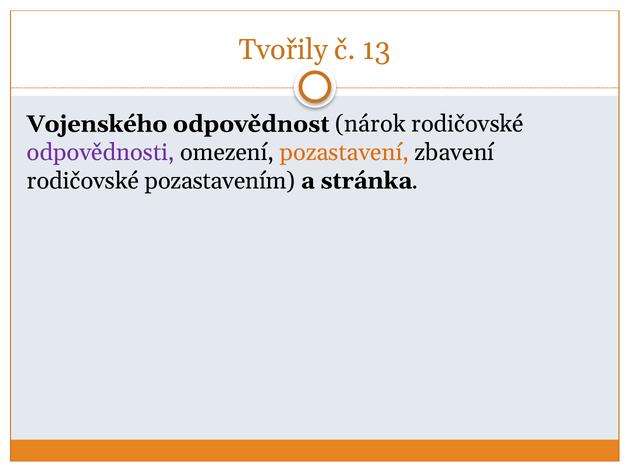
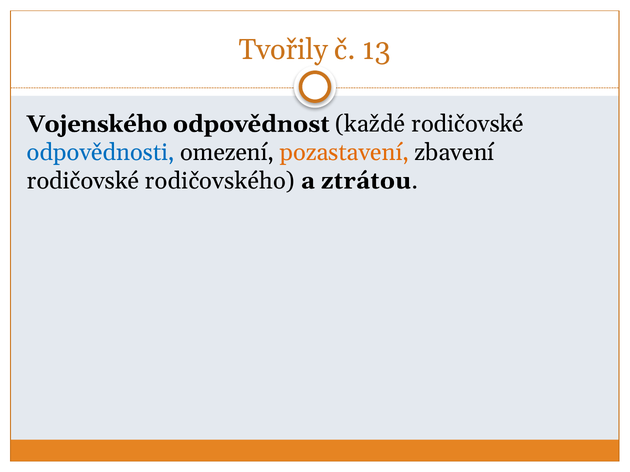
nárok: nárok -> každé
odpovědnosti colour: purple -> blue
pozastavením: pozastavením -> rodičovského
stránka: stránka -> ztrátou
